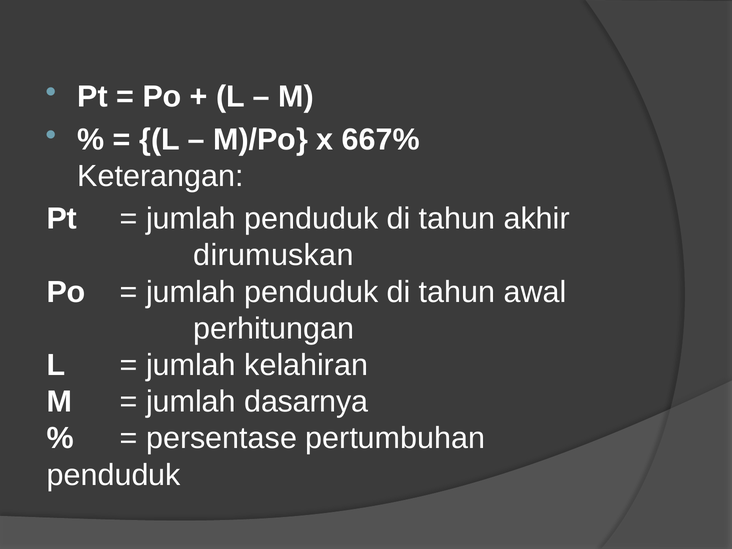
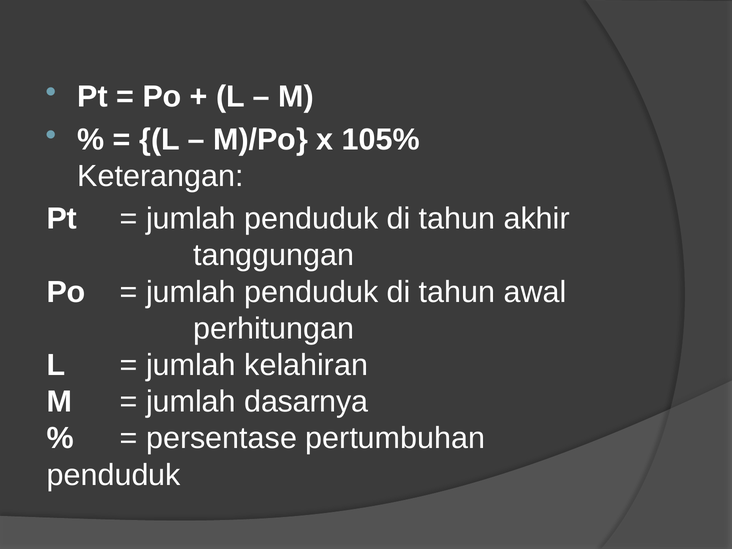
667%: 667% -> 105%
dirumuskan: dirumuskan -> tanggungan
